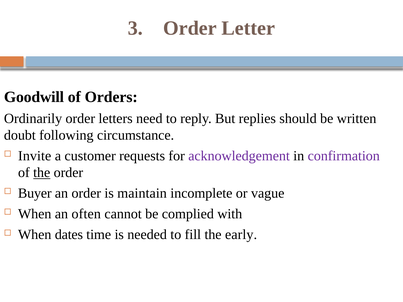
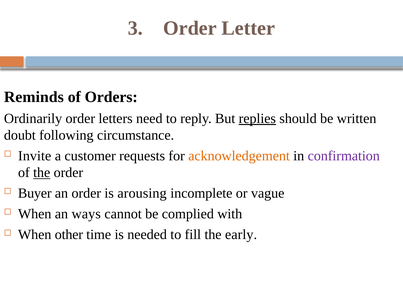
Goodwill: Goodwill -> Reminds
replies underline: none -> present
acknowledgement colour: purple -> orange
maintain: maintain -> arousing
often: often -> ways
dates: dates -> other
